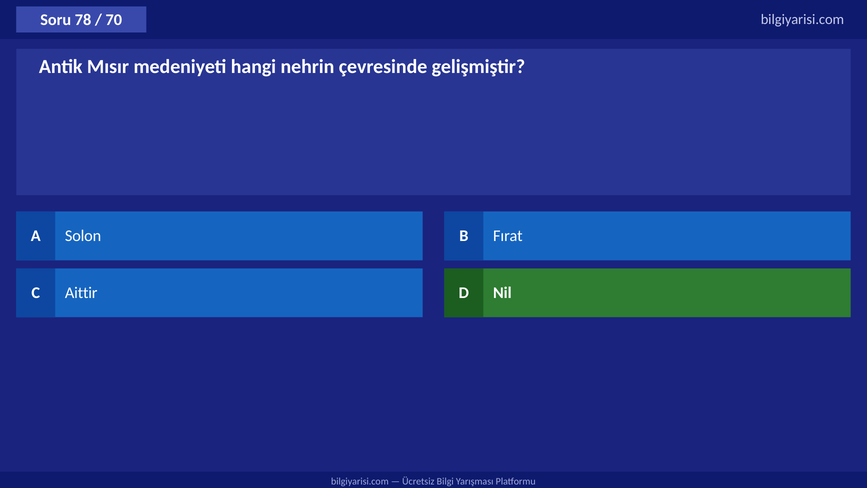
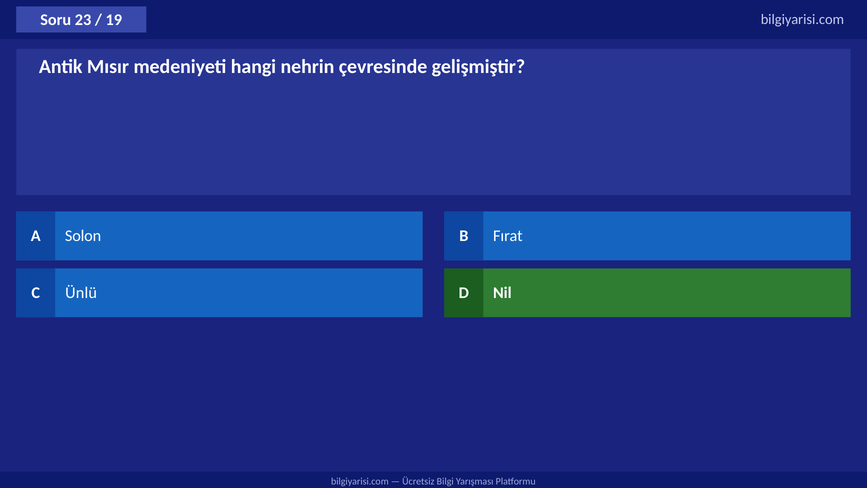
78: 78 -> 23
70: 70 -> 19
Aittir: Aittir -> Ünlü
